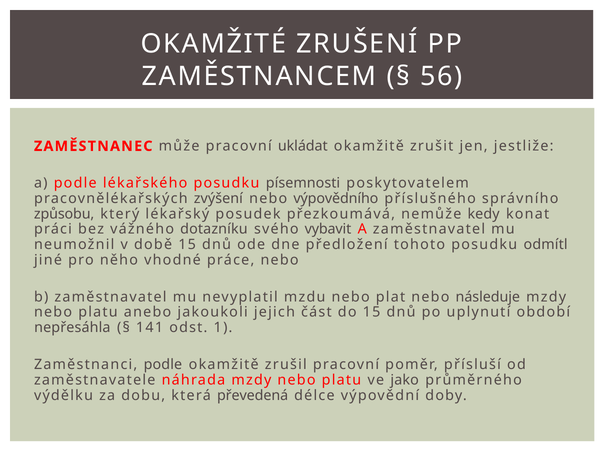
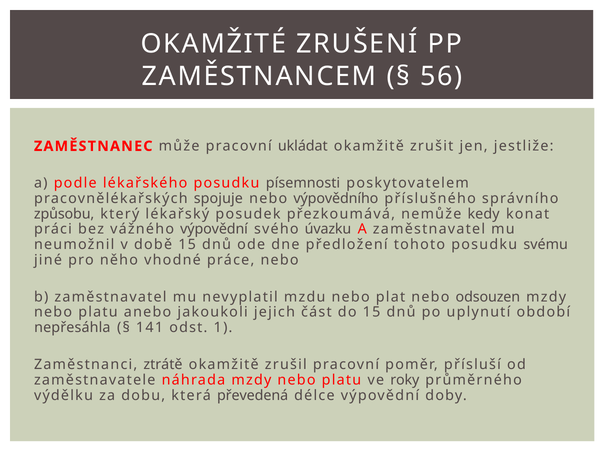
zvýšení: zvýšení -> spojuje
vážného dotazníku: dotazníku -> výpovědní
vybavit: vybavit -> úvazku
odmítl: odmítl -> svému
následuje: následuje -> odsouzen
Zaměstnanci podle: podle -> ztrátě
jako: jako -> roky
